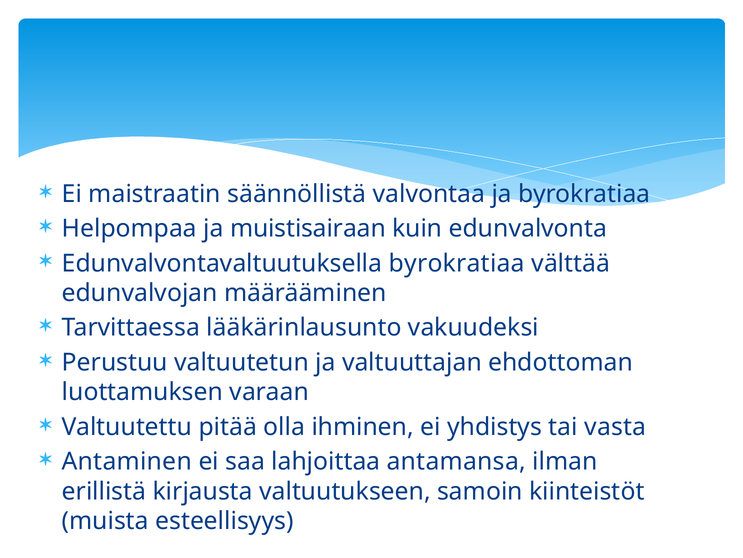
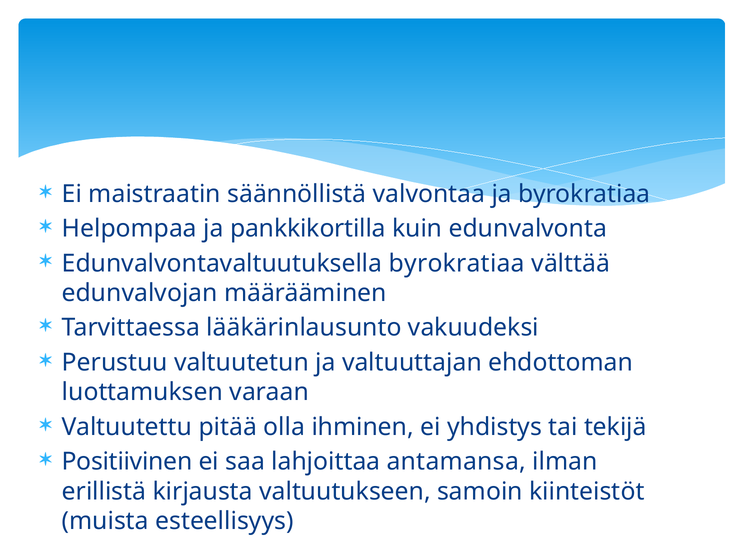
muistisairaan: muistisairaan -> pankkikortilla
vasta: vasta -> tekijä
Antaminen: Antaminen -> Positiivinen
